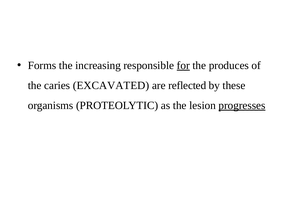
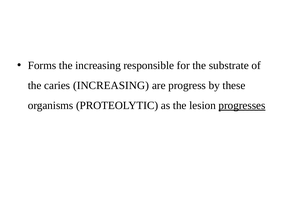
for underline: present -> none
produces: produces -> substrate
caries EXCAVATED: EXCAVATED -> INCREASING
reflected: reflected -> progress
